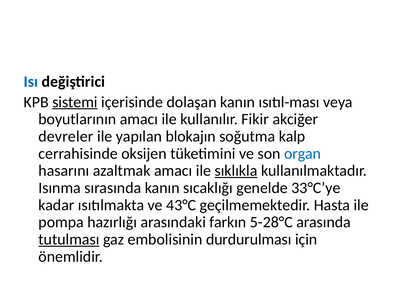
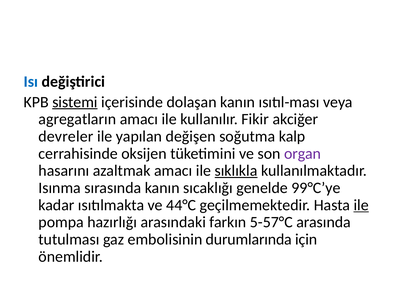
boyutlarının: boyutlarının -> agregatların
blokajın: blokajın -> değişen
organ colour: blue -> purple
33°C’ye: 33°C’ye -> 99°C’ye
43°C: 43°C -> 44°C
ile at (361, 205) underline: none -> present
5-28°C: 5-28°C -> 5-57°C
tutulması underline: present -> none
durdurulması: durdurulması -> durumlarında
